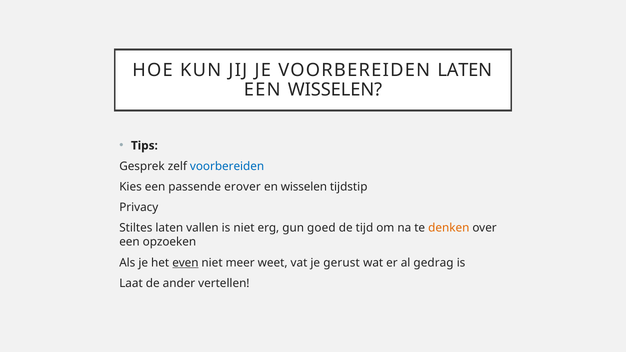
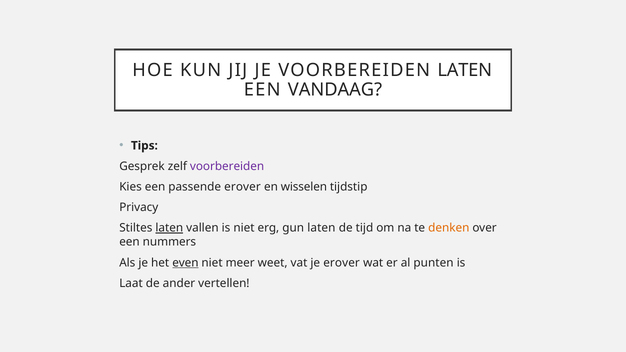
EEN WISSELEN: WISSELEN -> VANDAAG
voorbereiden at (227, 166) colour: blue -> purple
laten at (169, 228) underline: none -> present
gun goed: goed -> laten
opzoeken: opzoeken -> nummers
je gerust: gerust -> erover
gedrag: gedrag -> punten
